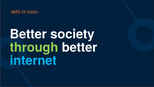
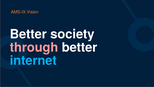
through colour: light green -> pink
